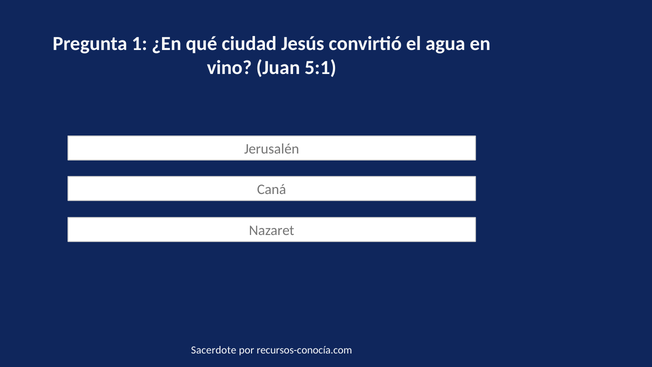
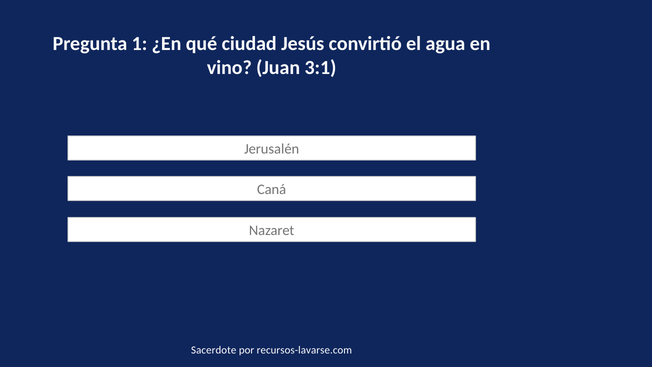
5:1: 5:1 -> 3:1
recursos-conocía.com: recursos-conocía.com -> recursos-lavarse.com
